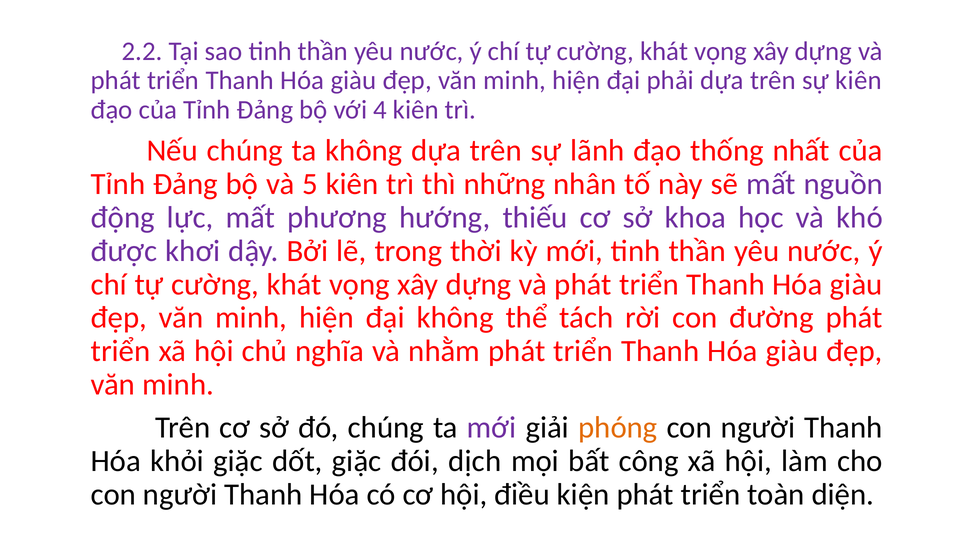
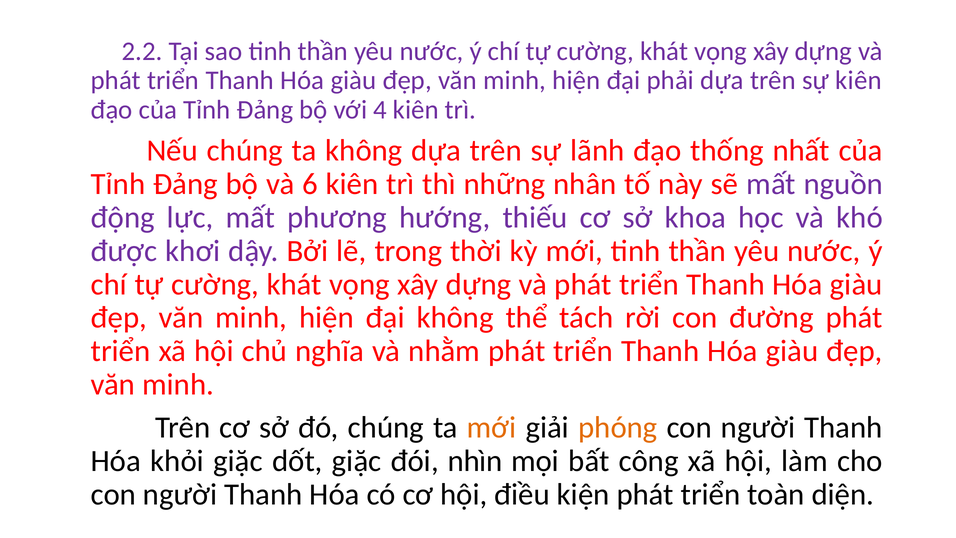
5: 5 -> 6
mới at (492, 428) colour: purple -> orange
dịch: dịch -> nhìn
